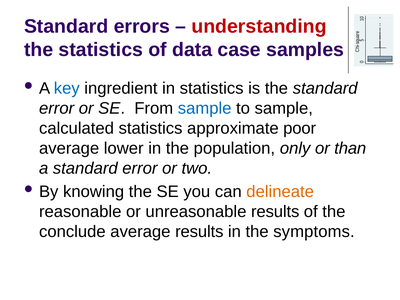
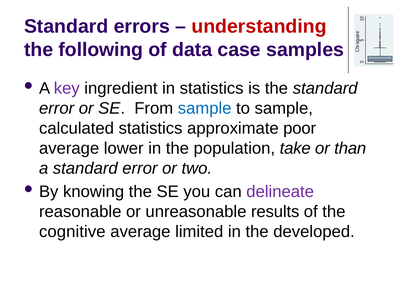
the statistics: statistics -> following
key colour: blue -> purple
only: only -> take
delineate colour: orange -> purple
conclude: conclude -> cognitive
average results: results -> limited
symptoms: symptoms -> developed
